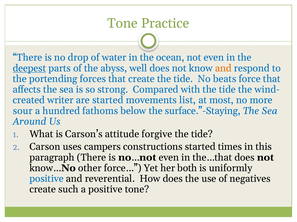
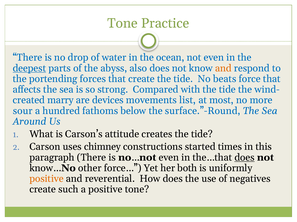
well: well -> also
writer: writer -> marry
are started: started -> devices
surface.”-Staying: surface.”-Staying -> surface.”-Round
forgive: forgive -> creates
campers: campers -> chimney
does at (244, 158) underline: none -> present
positive at (47, 179) colour: blue -> orange
